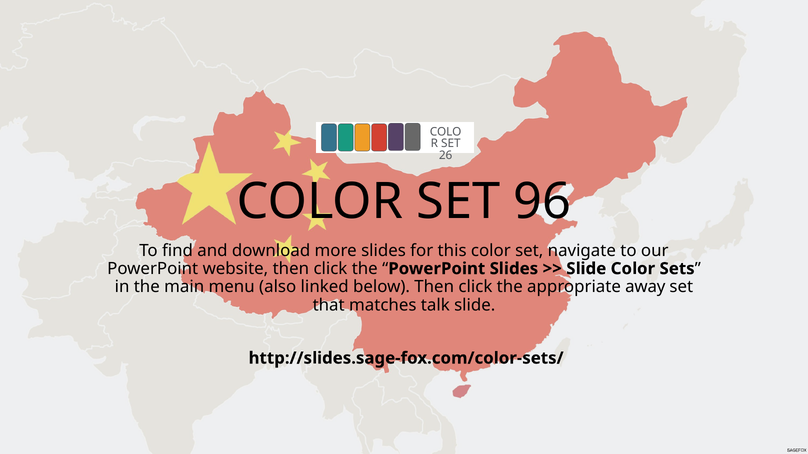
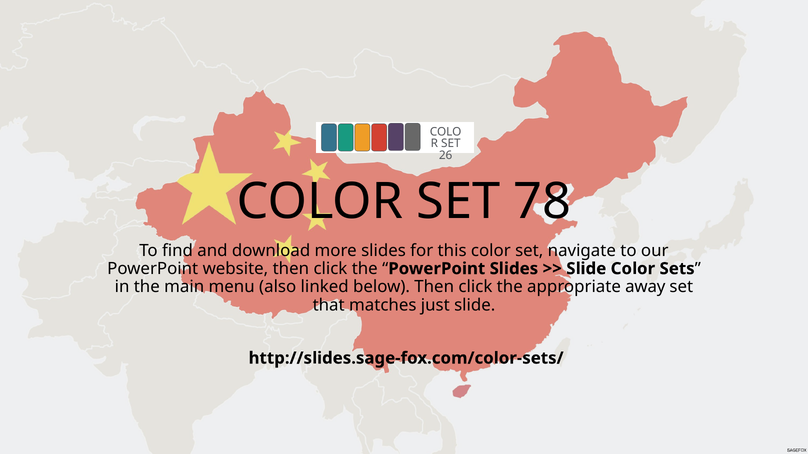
96: 96 -> 78
talk: talk -> just
